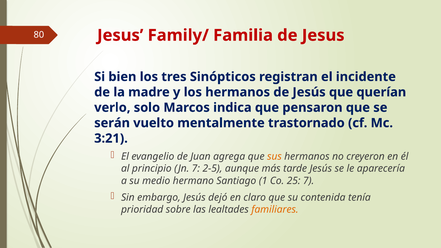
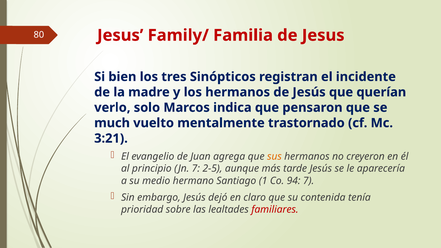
serán: serán -> much
25: 25 -> 94
familiares colour: orange -> red
